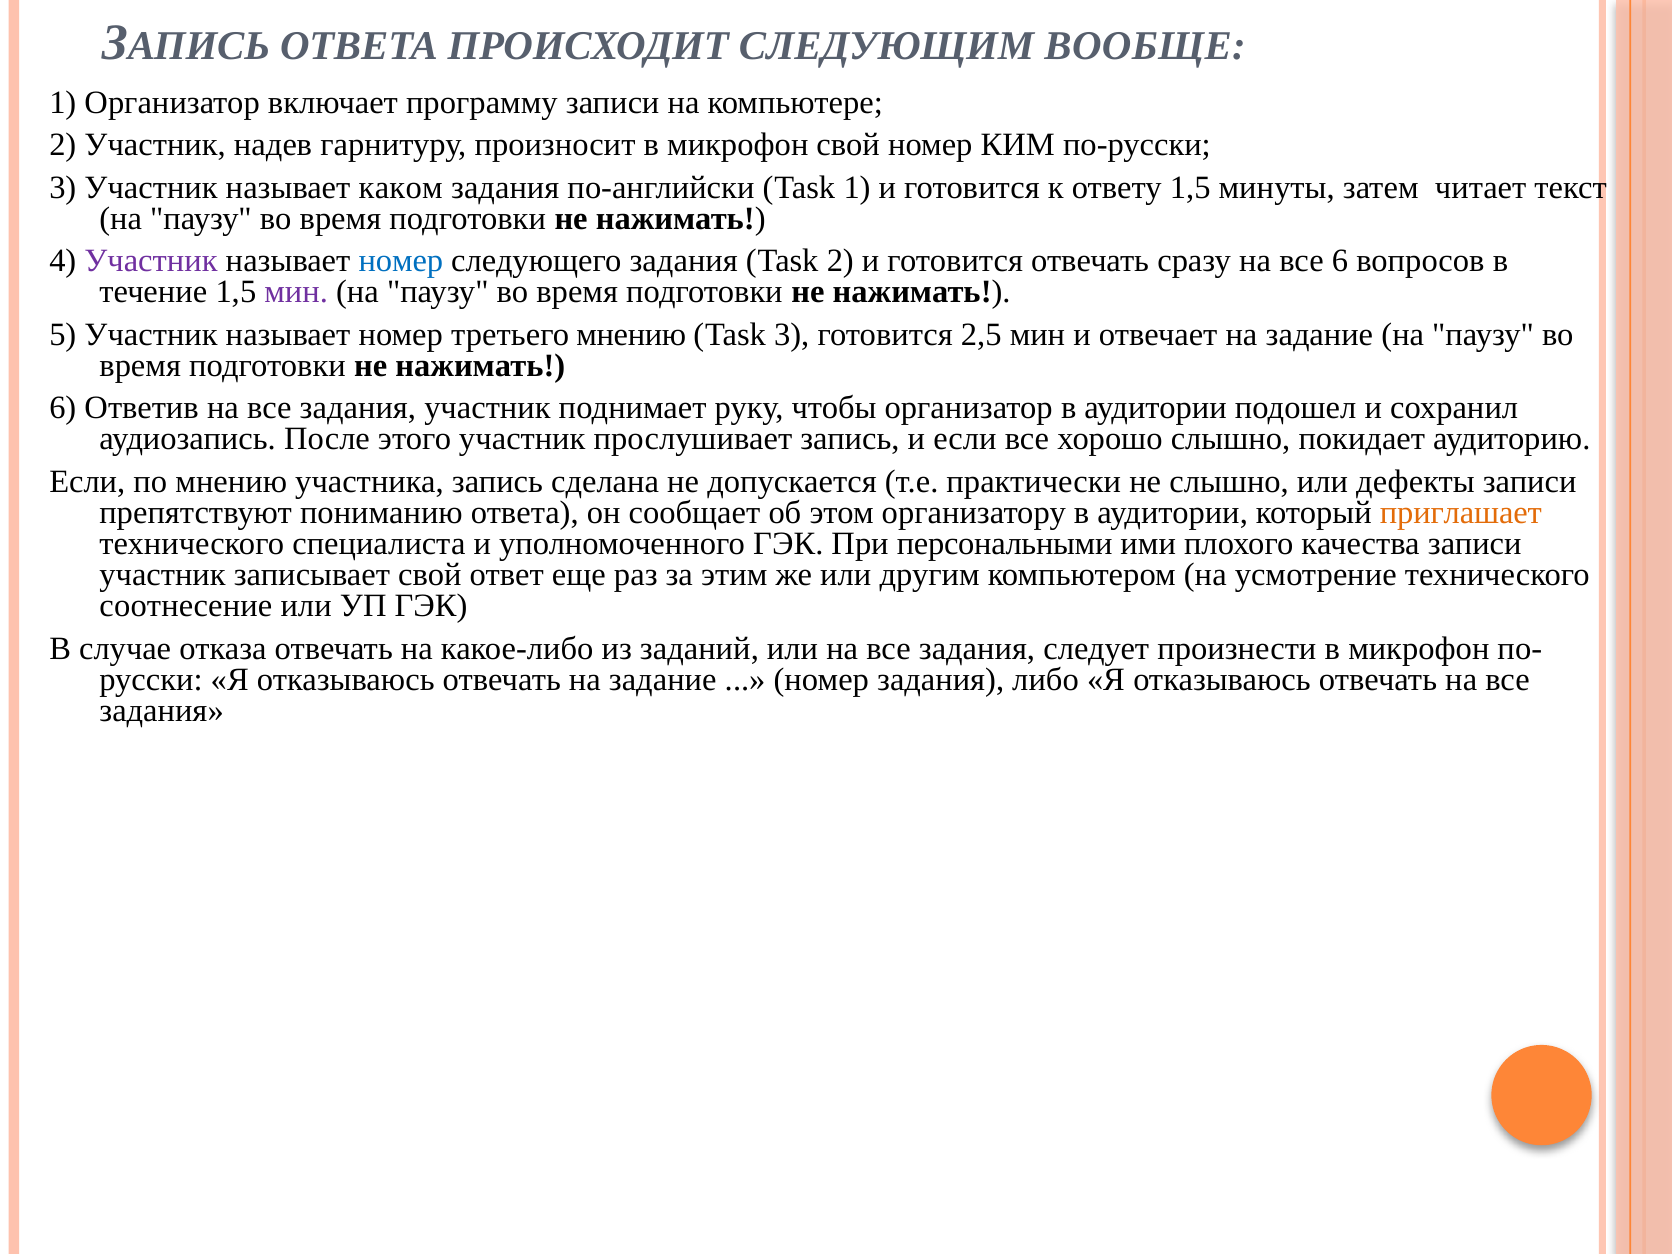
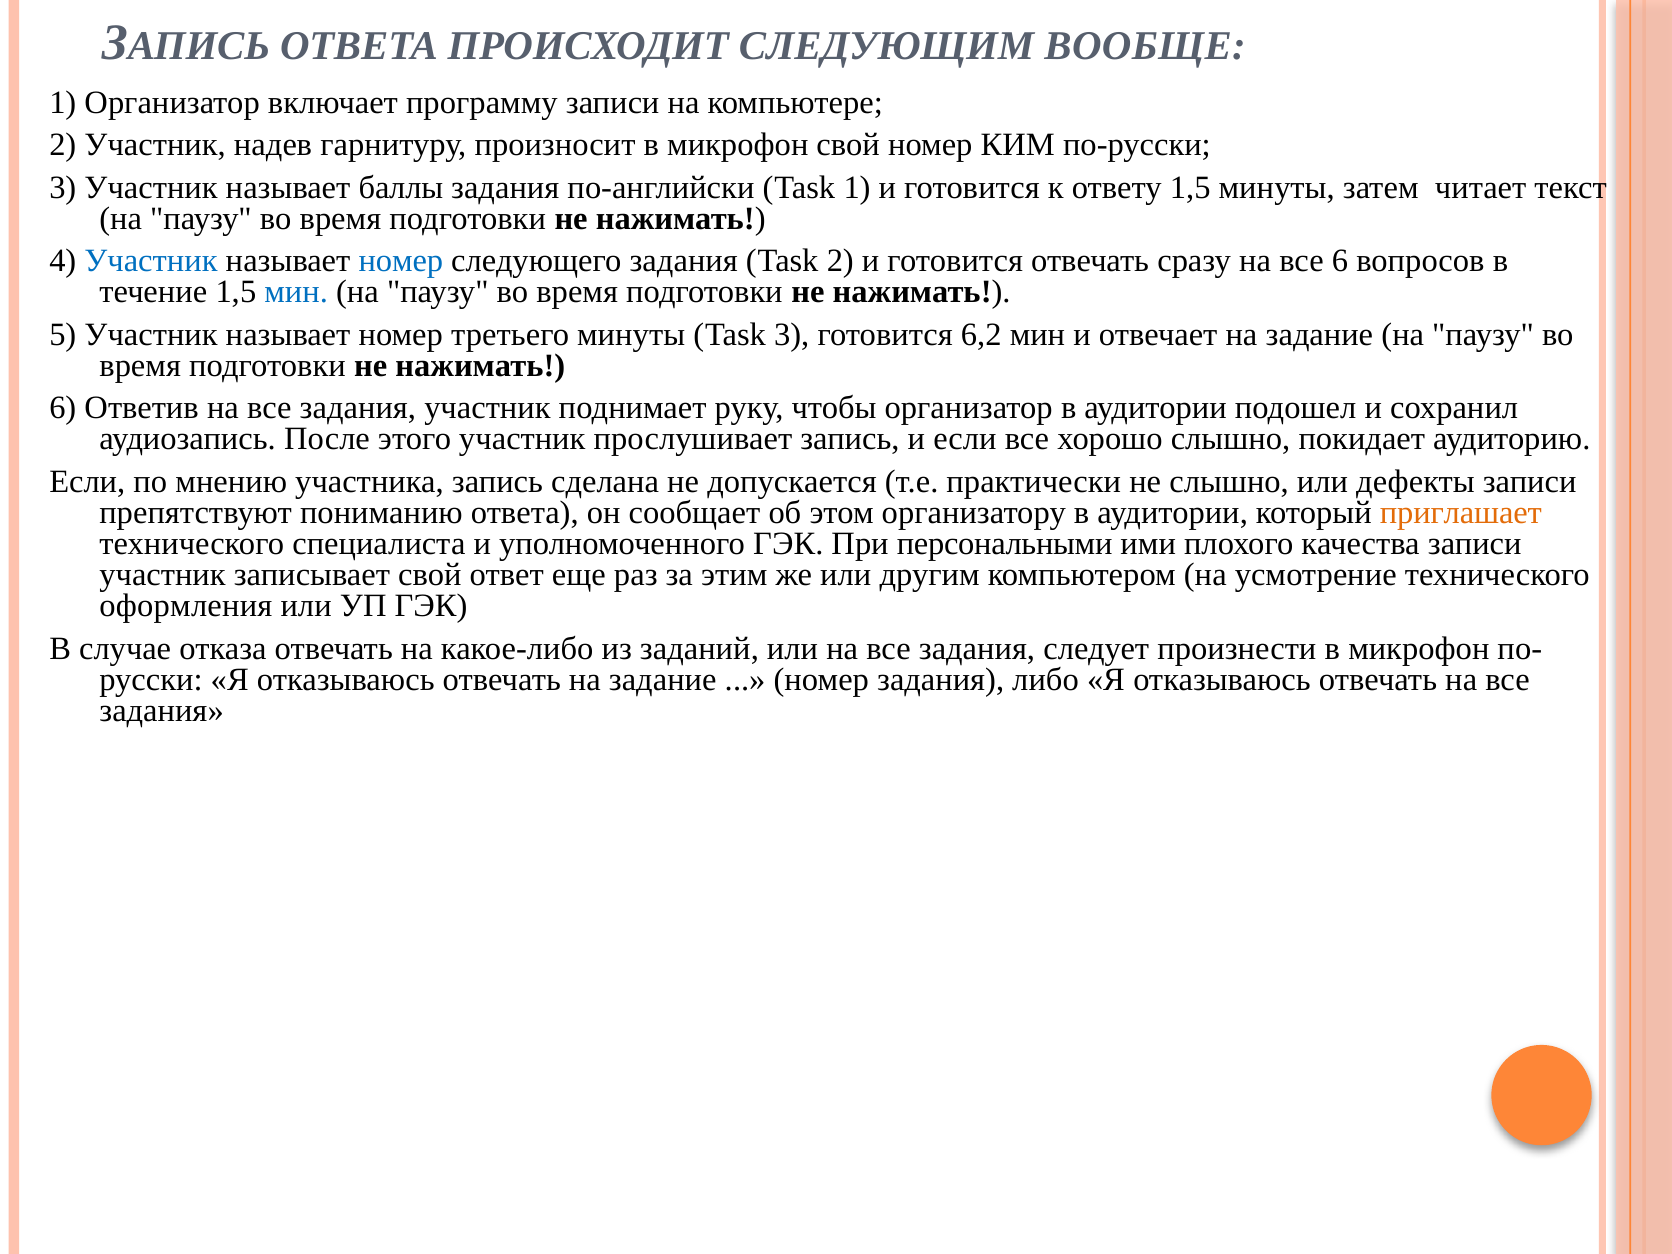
каком: каком -> баллы
Участник at (151, 261) colour: purple -> blue
мин at (296, 292) colour: purple -> blue
третьего мнению: мнению -> минуты
2,5: 2,5 -> 6,2
соотнесение: соотнесение -> оформления
